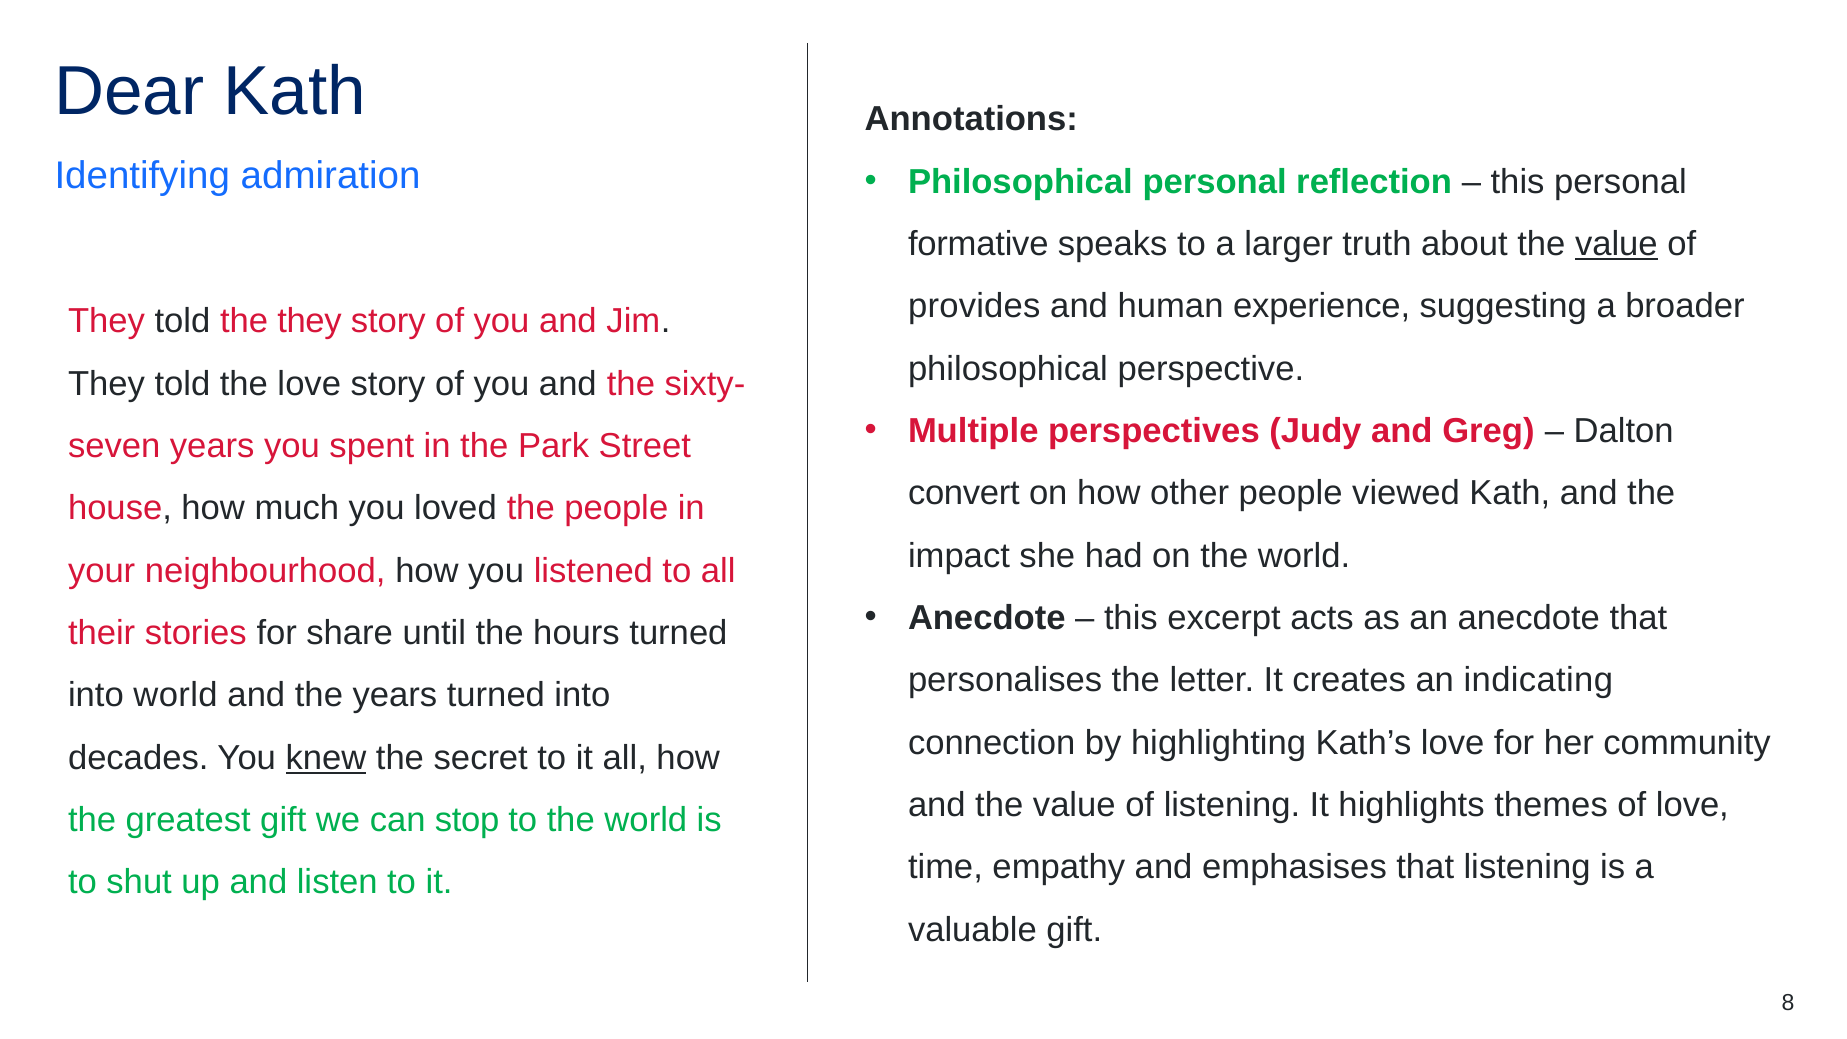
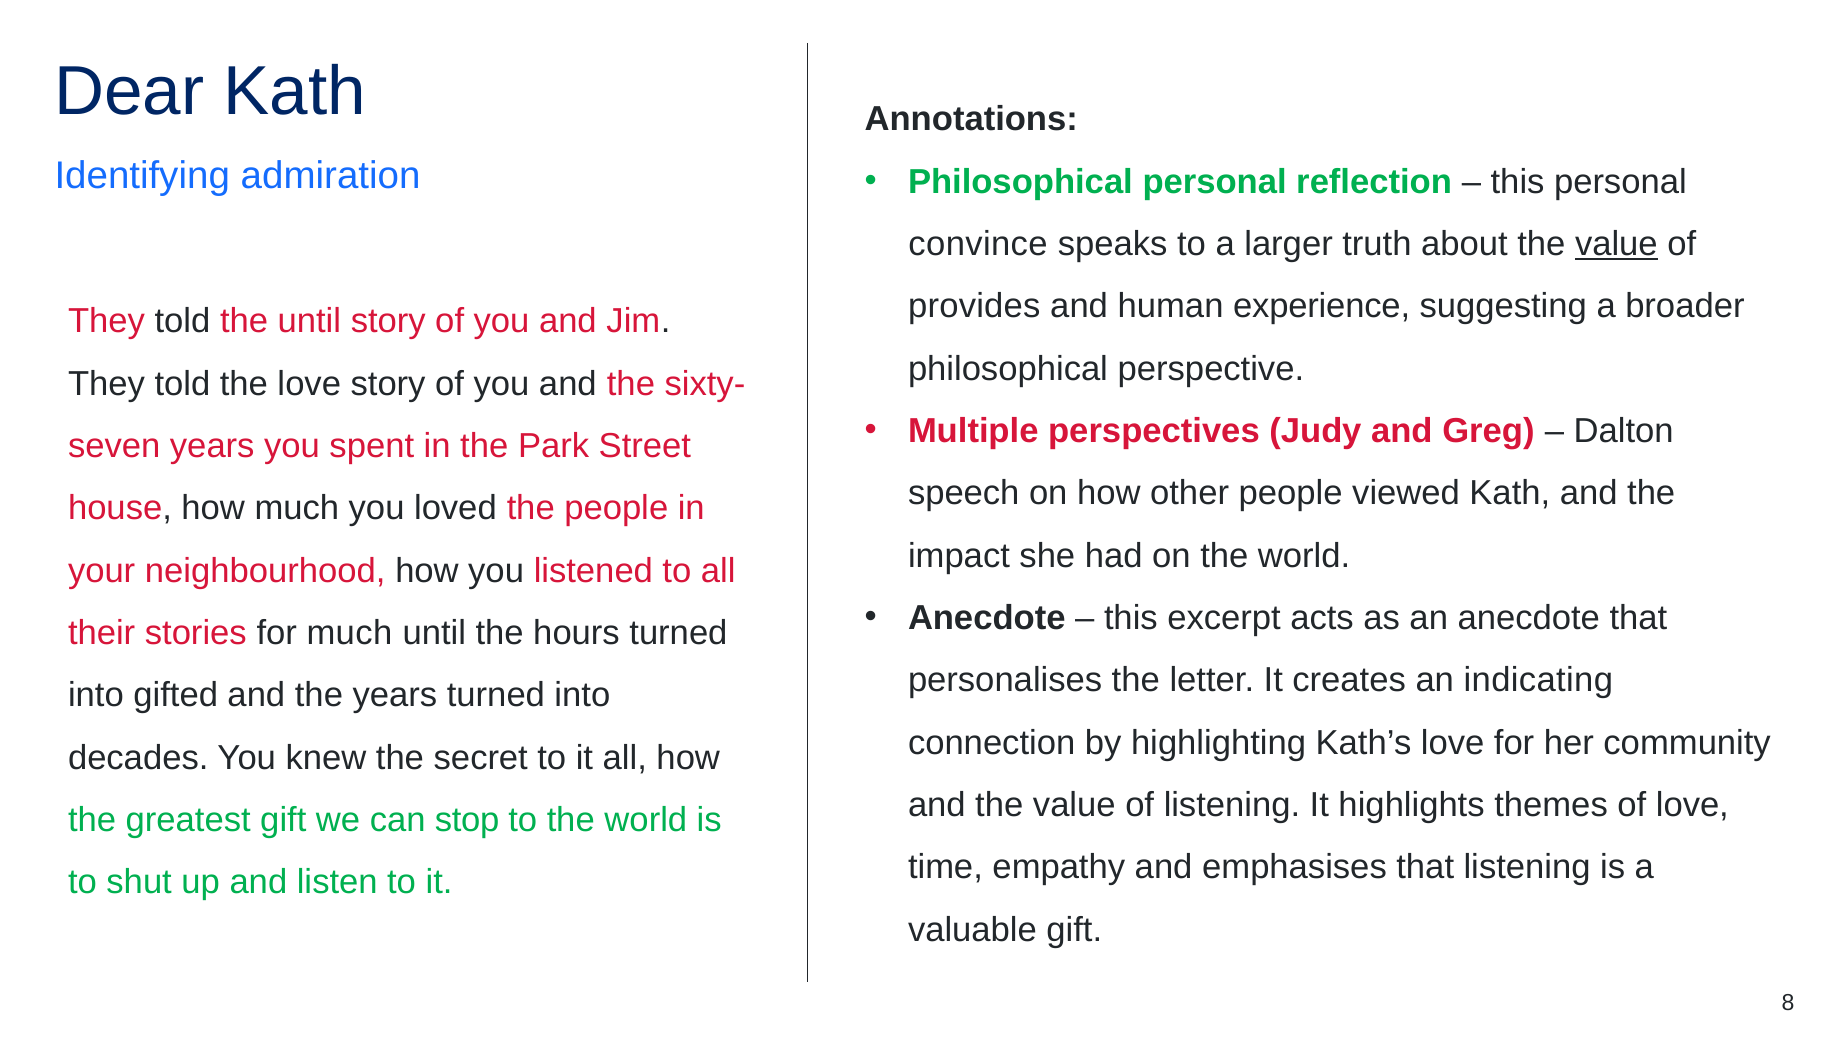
formative: formative -> convince
the they: they -> until
convert: convert -> speech
for share: share -> much
into world: world -> gifted
knew underline: present -> none
